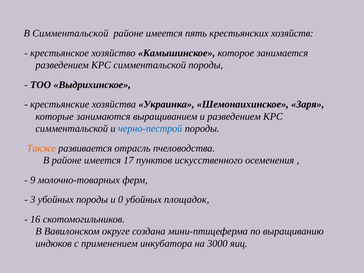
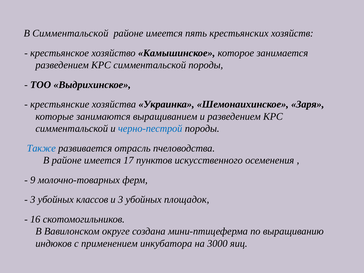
Также colour: orange -> blue
убойных породы: породы -> классов
и 0: 0 -> 3
